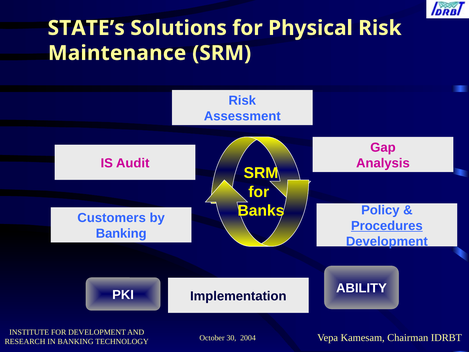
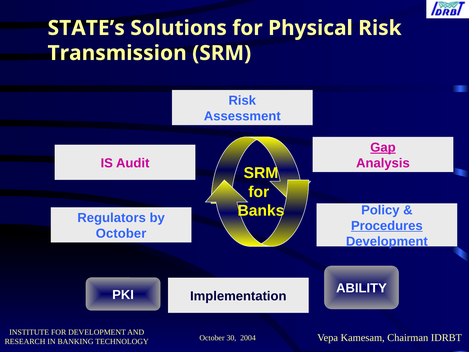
Maintenance: Maintenance -> Transmission
Gap underline: none -> present
Customers: Customers -> Regulators
Banking at (121, 233): Banking -> October
